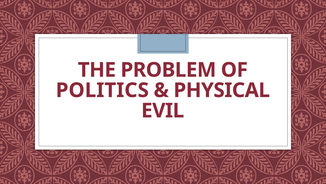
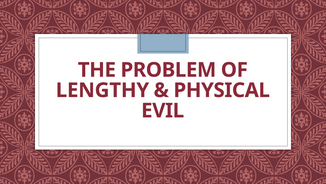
POLITICS: POLITICS -> LENGTHY
